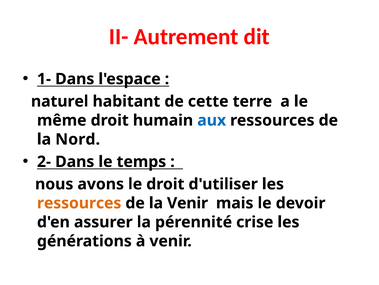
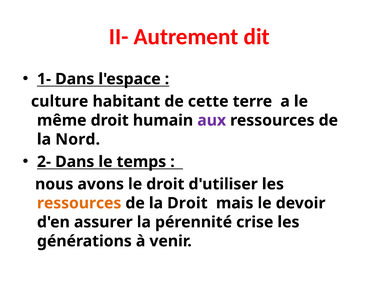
naturel: naturel -> culture
aux colour: blue -> purple
la Venir: Venir -> Droit
